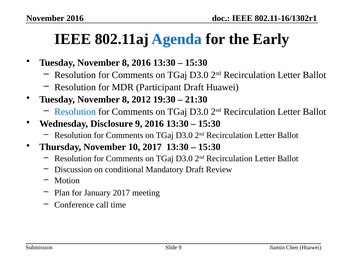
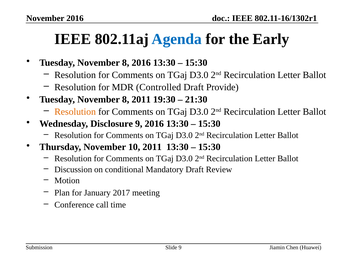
Participant: Participant -> Controlled
Draft Huawei: Huawei -> Provide
8 2012: 2012 -> 2011
Resolution at (75, 112) colour: blue -> orange
10 2017: 2017 -> 2011
